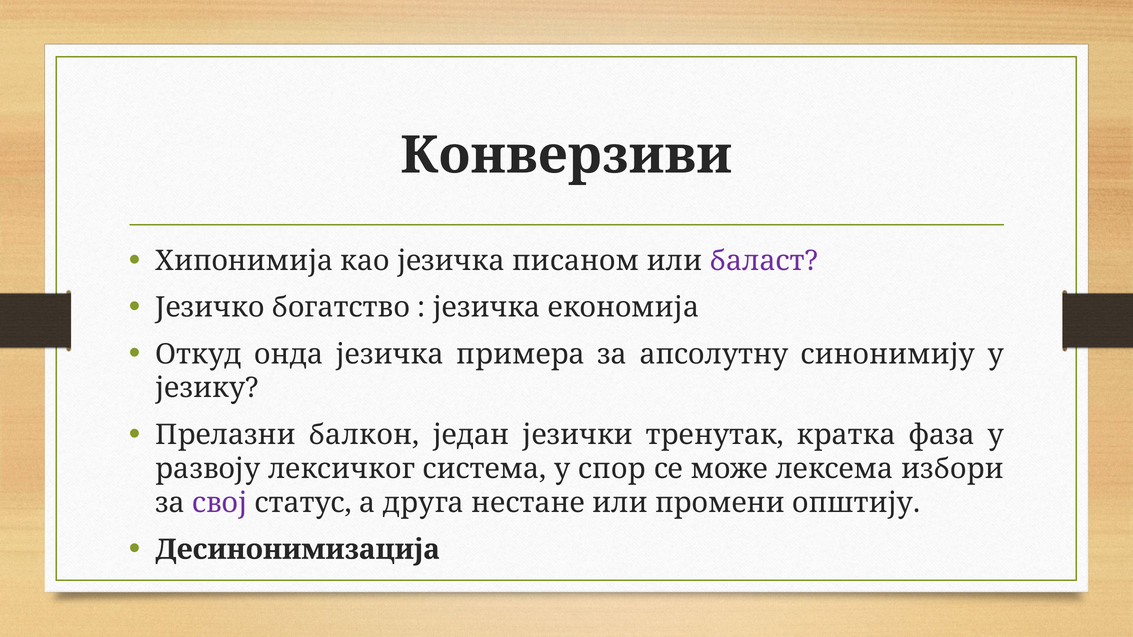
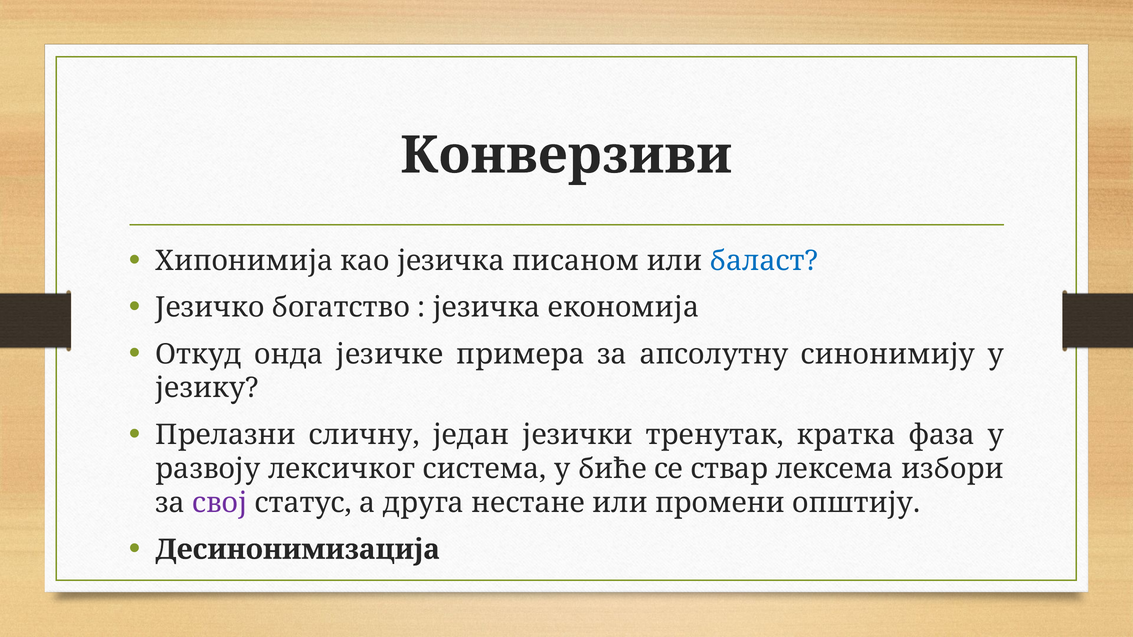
баласт colour: purple -> blue
онда језичка: језичка -> језичке
балкон: балкон -> сличну
спор: спор -> биће
може: може -> ствар
